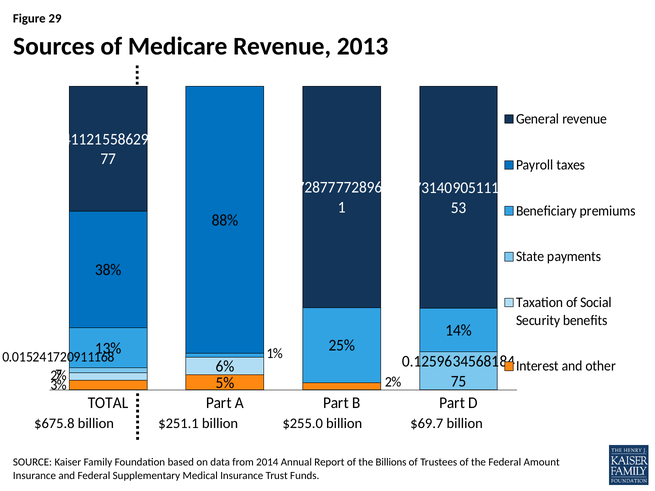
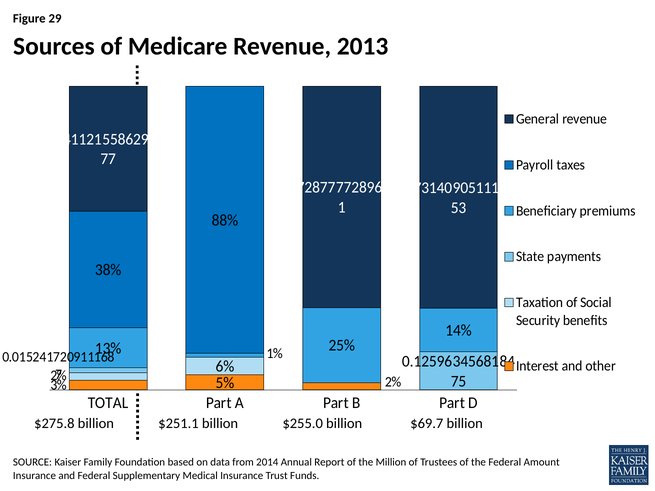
$675.8: $675.8 -> $275.8
Billions: Billions -> Million
